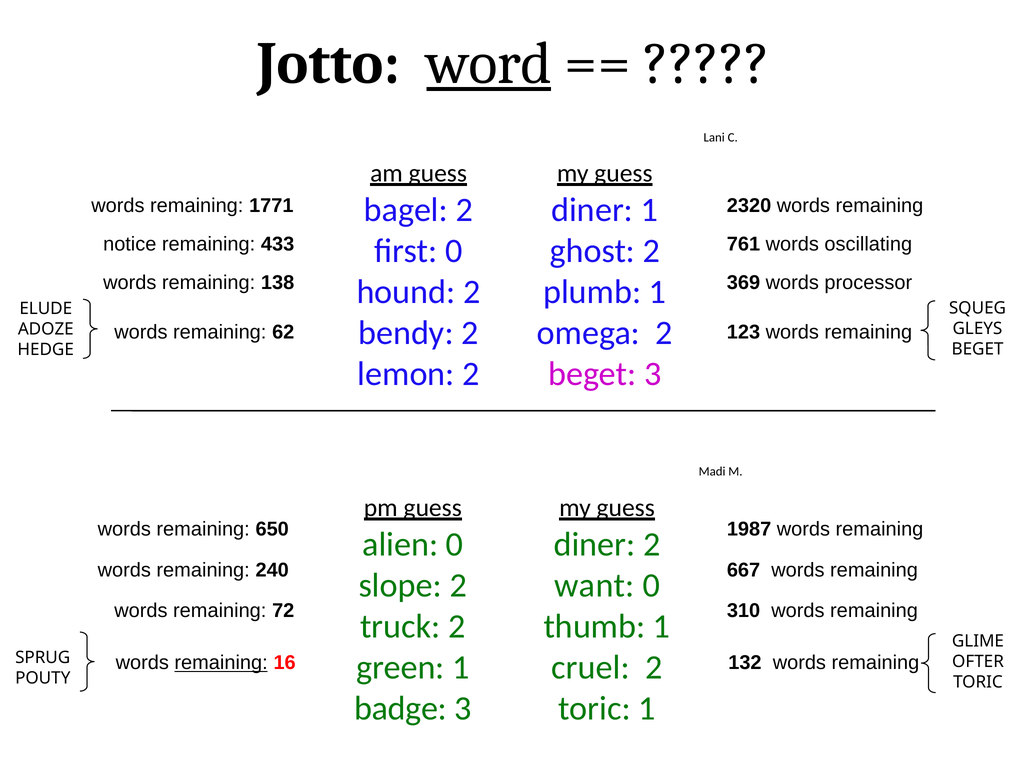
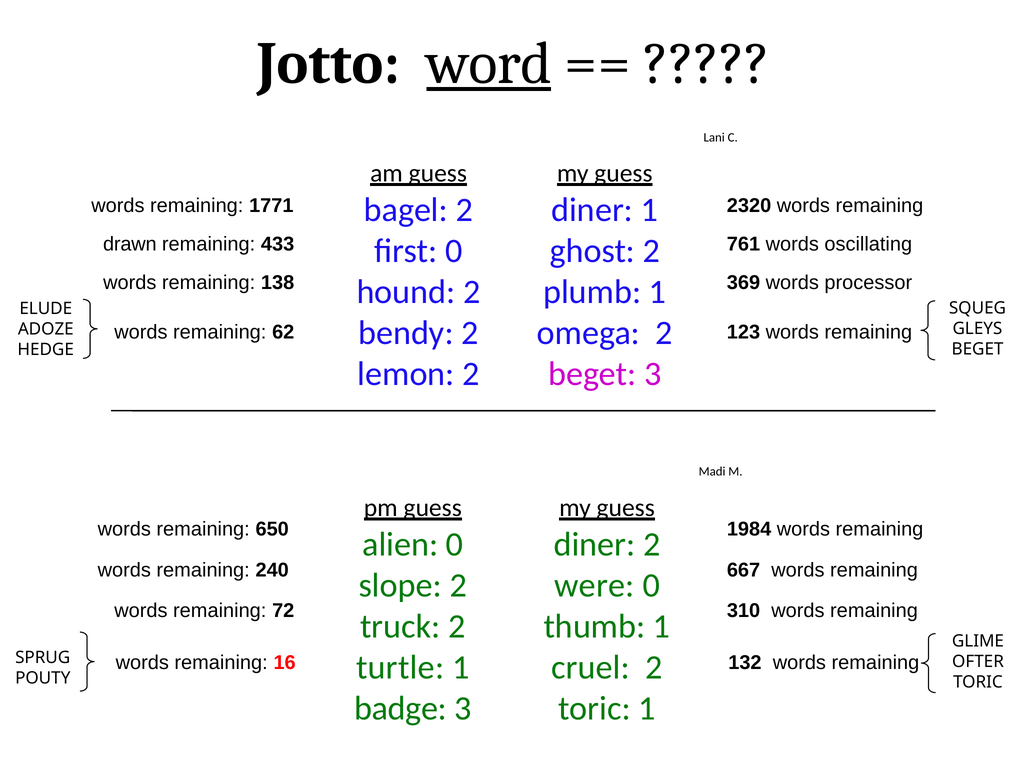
notice: notice -> drawn
1987: 1987 -> 1984
want: want -> were
remaining at (221, 662) underline: present -> none
green: green -> turtle
